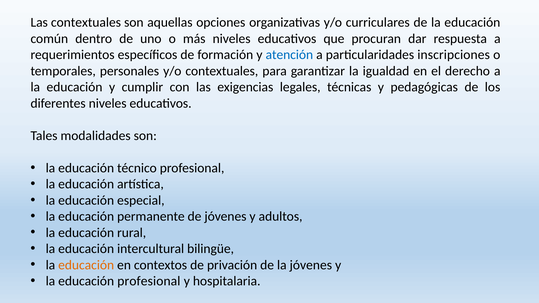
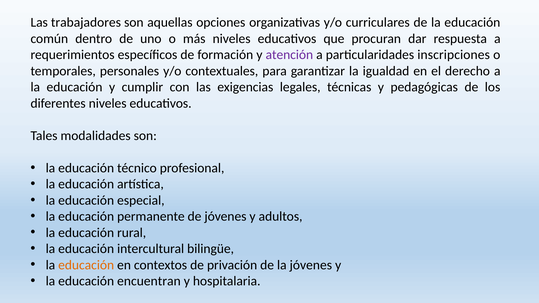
Las contextuales: contextuales -> trabajadores
atención colour: blue -> purple
educación profesional: profesional -> encuentran
